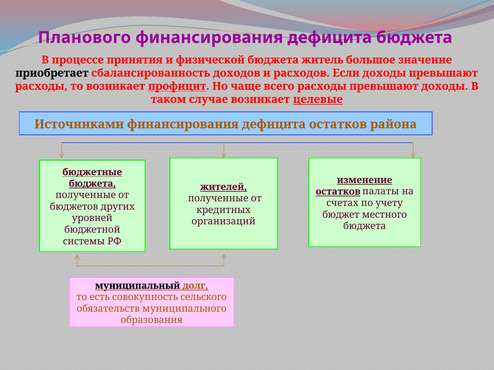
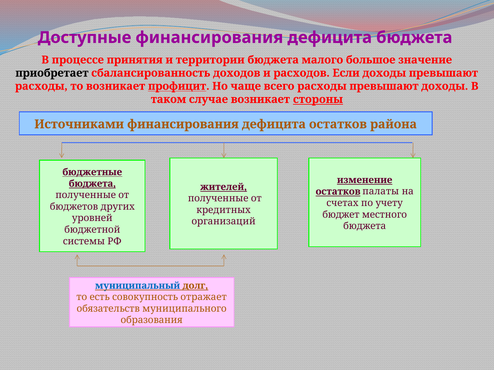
Планового: Планового -> Доступные
физической: физической -> территории
житель: житель -> малого
целевые: целевые -> стороны
муниципальный colour: black -> blue
сельского: сельского -> отражает
